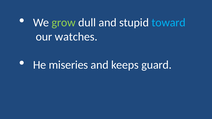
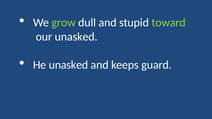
toward colour: light blue -> light green
our watches: watches -> unasked
He miseries: miseries -> unasked
